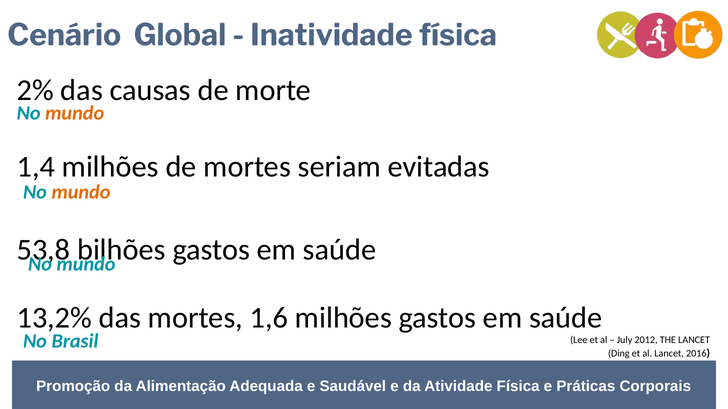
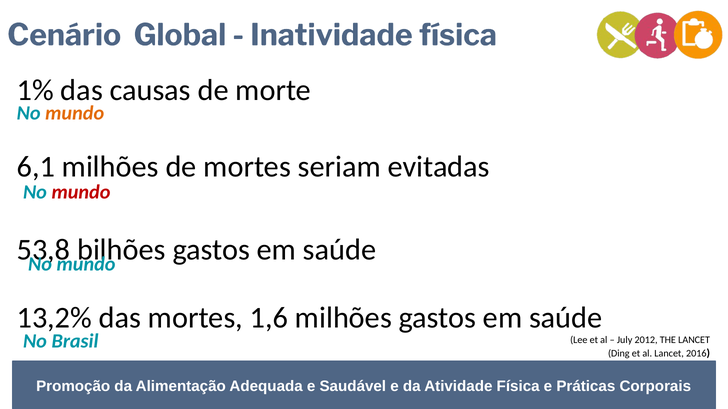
2%: 2% -> 1%
1,4: 1,4 -> 6,1
mundo at (81, 192) colour: orange -> red
